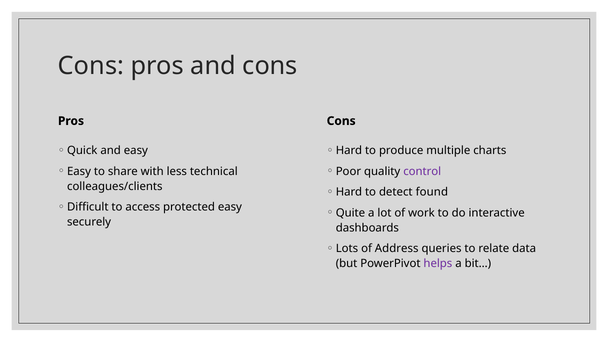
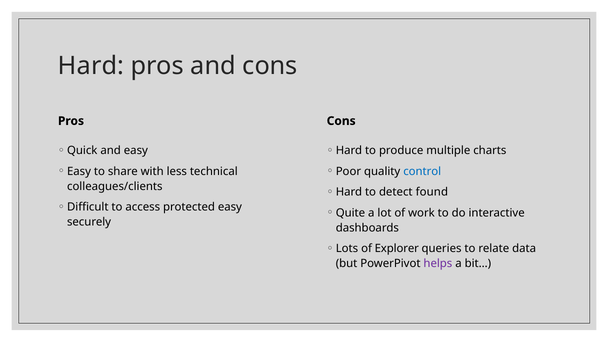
Cons at (91, 66): Cons -> Hard
control colour: purple -> blue
Address: Address -> Explorer
